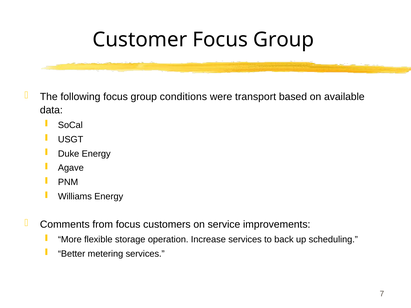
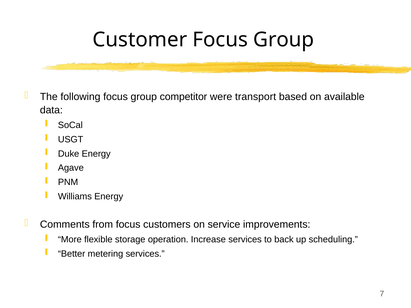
conditions: conditions -> competitor
